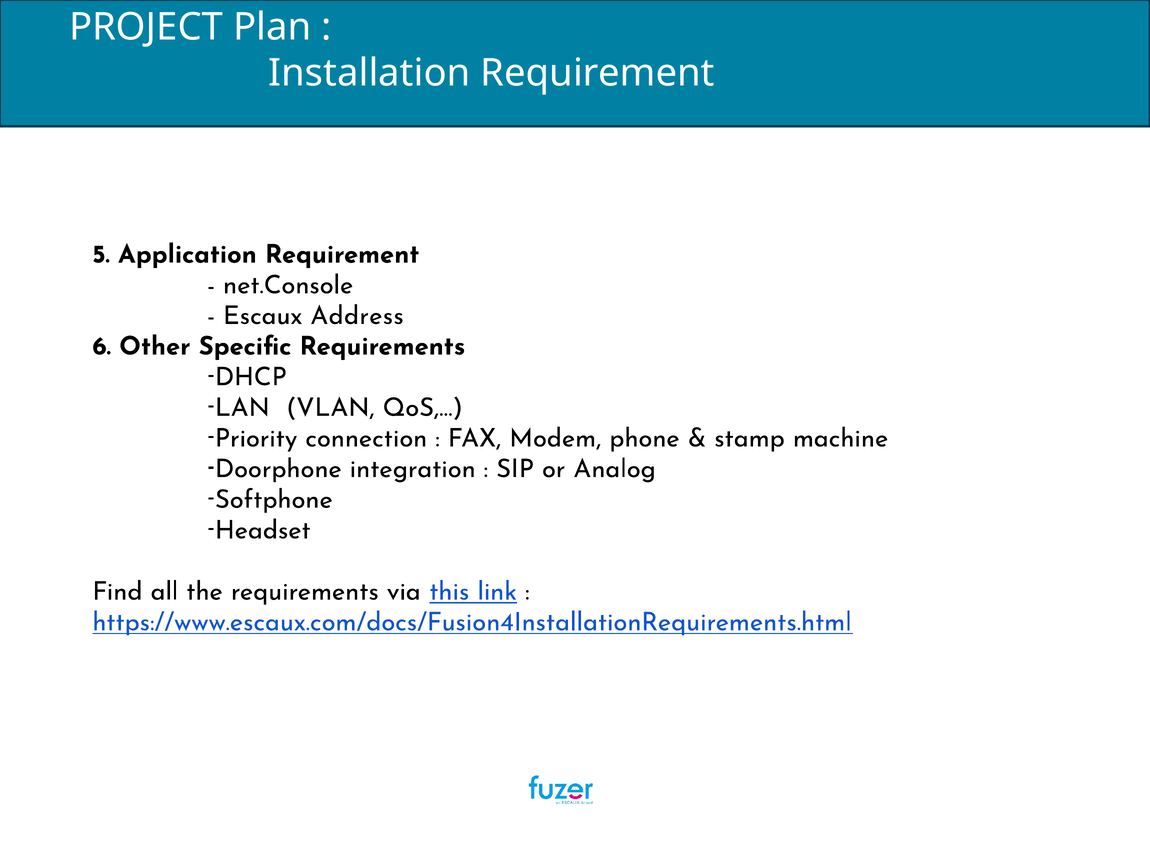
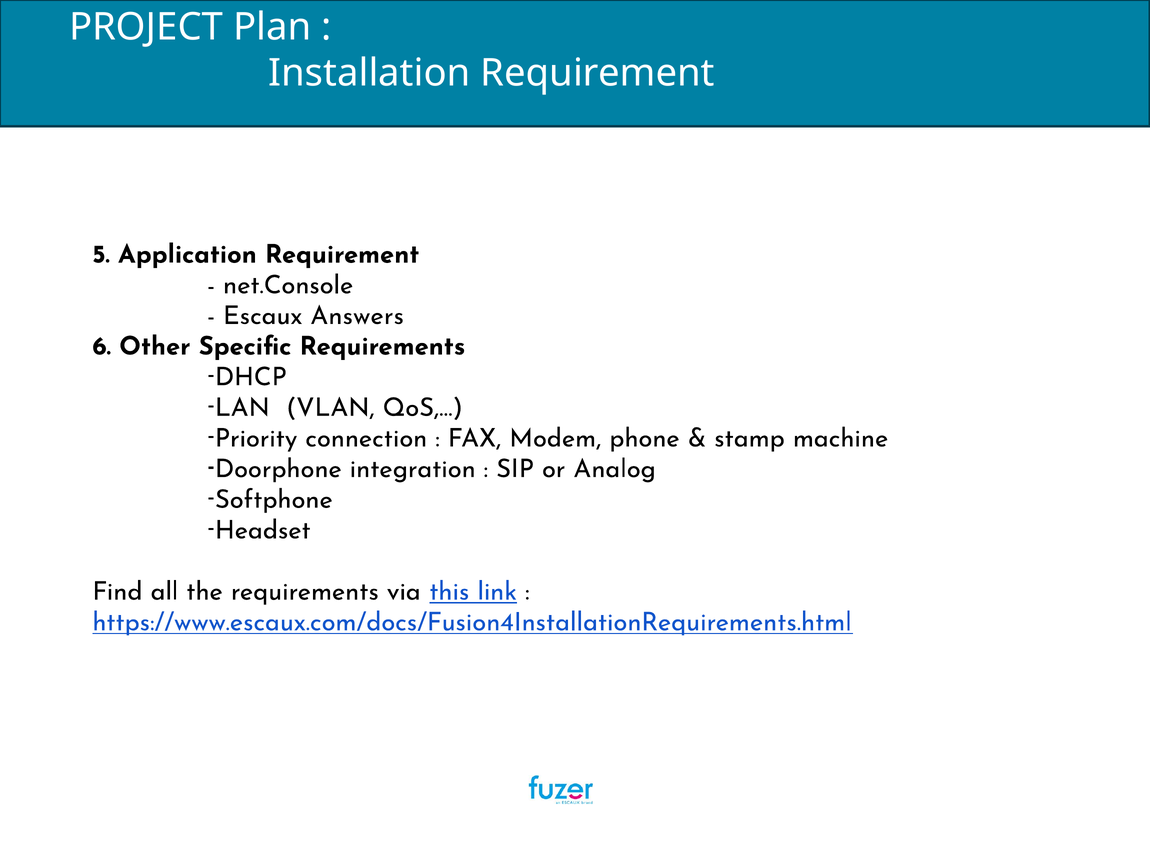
Address: Address -> Answers
